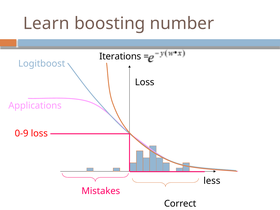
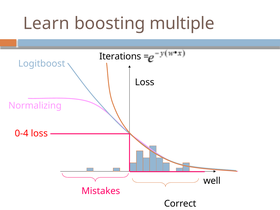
number: number -> multiple
Applications: Applications -> Normalizing
0-9: 0-9 -> 0-4
less: less -> well
